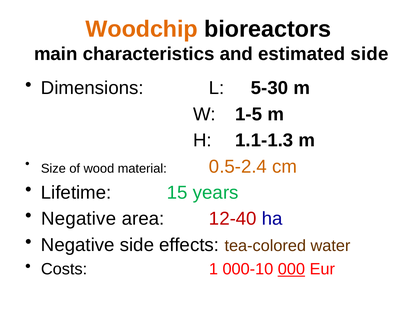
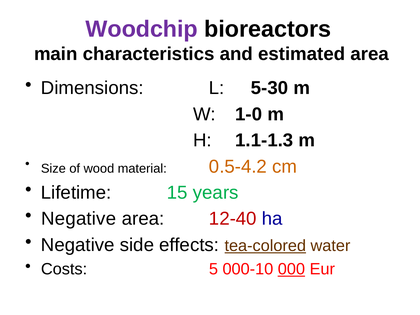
Woodchip colour: orange -> purple
estimated side: side -> area
1-5: 1-5 -> 1-0
0.5-2.4: 0.5-2.4 -> 0.5-4.2
tea-colored underline: none -> present
1: 1 -> 5
